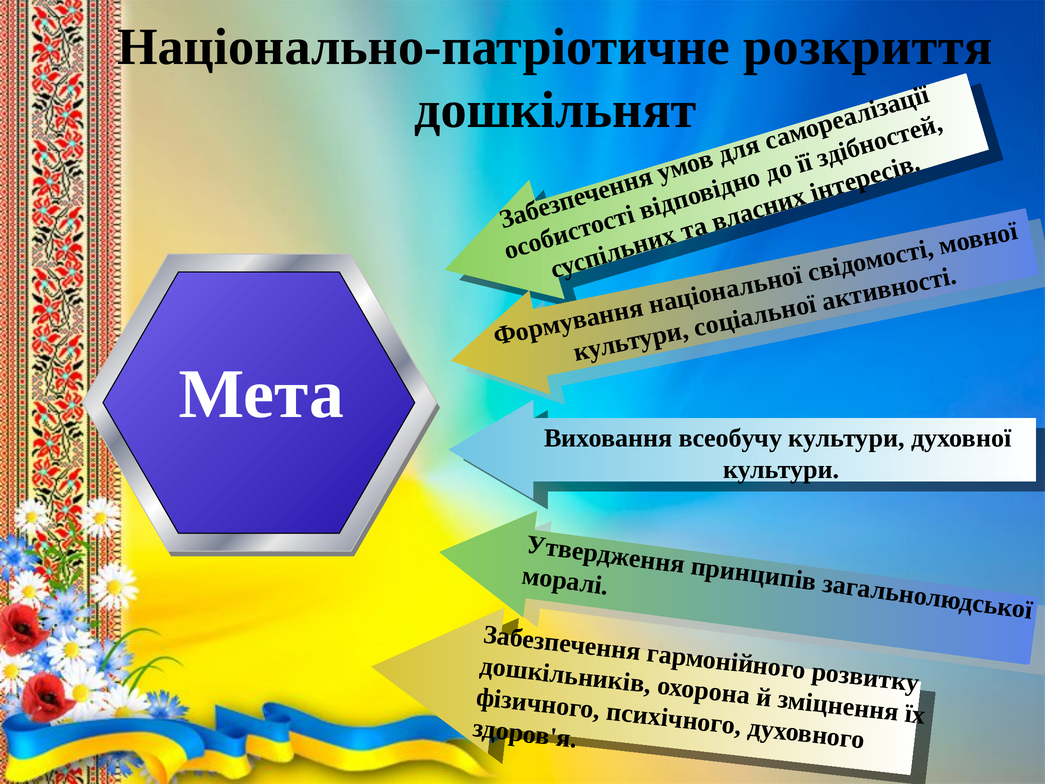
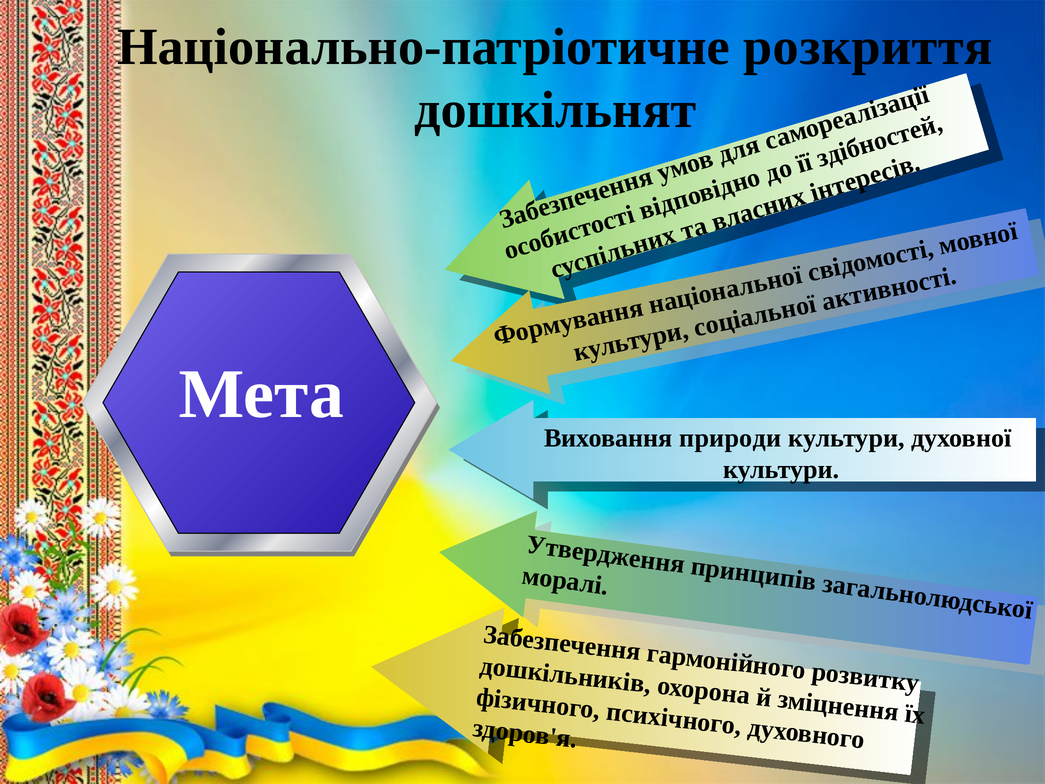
всеобучу: всеобучу -> природи
